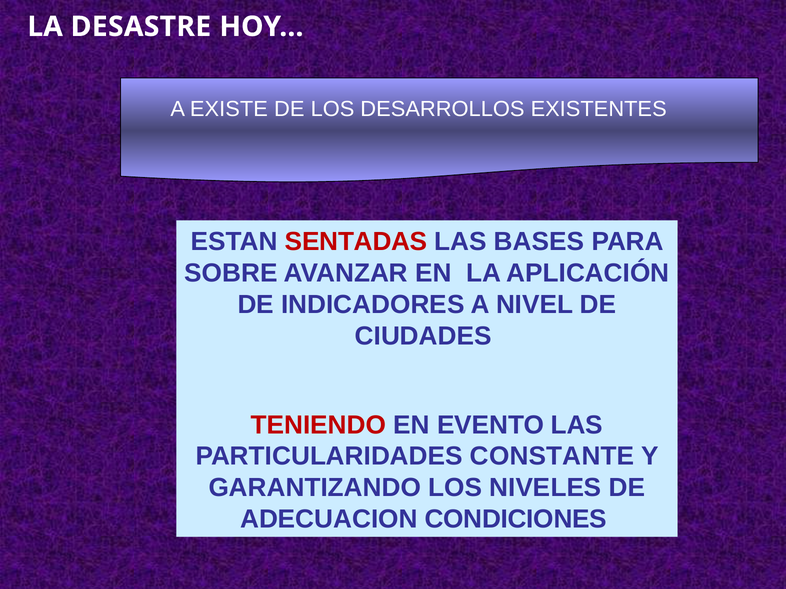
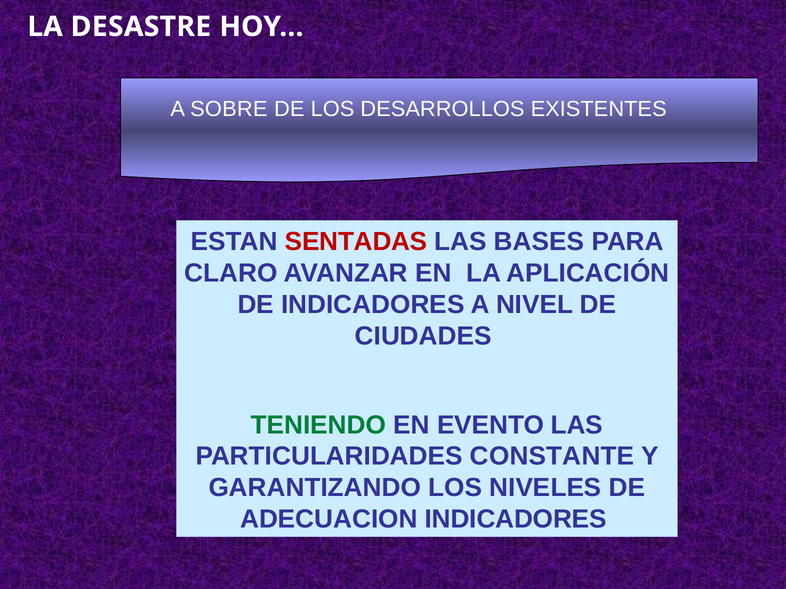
EXISTE: EXISTE -> SOBRE
SOBRE: SOBRE -> CLARO
TENIENDO colour: red -> green
ADECUACION CONDICIONES: CONDICIONES -> INDICADORES
